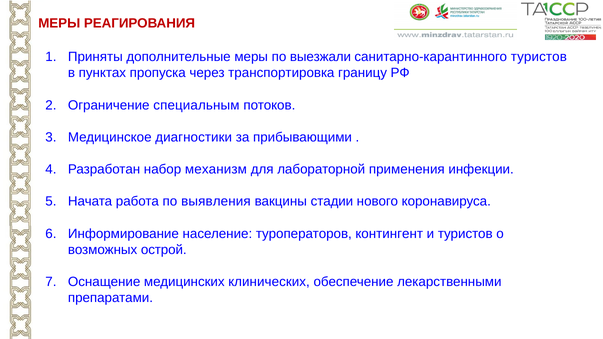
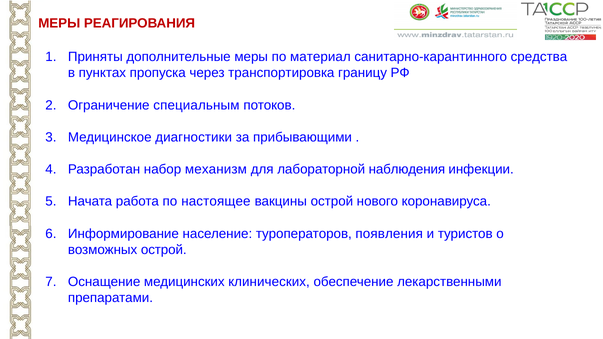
выезжали: выезжали -> материал
санитарно-карантинного туристов: туристов -> средства
применения: применения -> наблюдения
выявления: выявления -> настоящее
вакцины стадии: стадии -> острой
контингент: контингент -> появления
